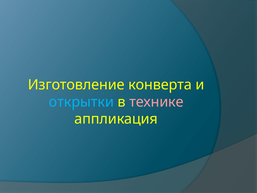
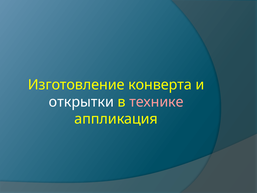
открытки colour: light blue -> white
